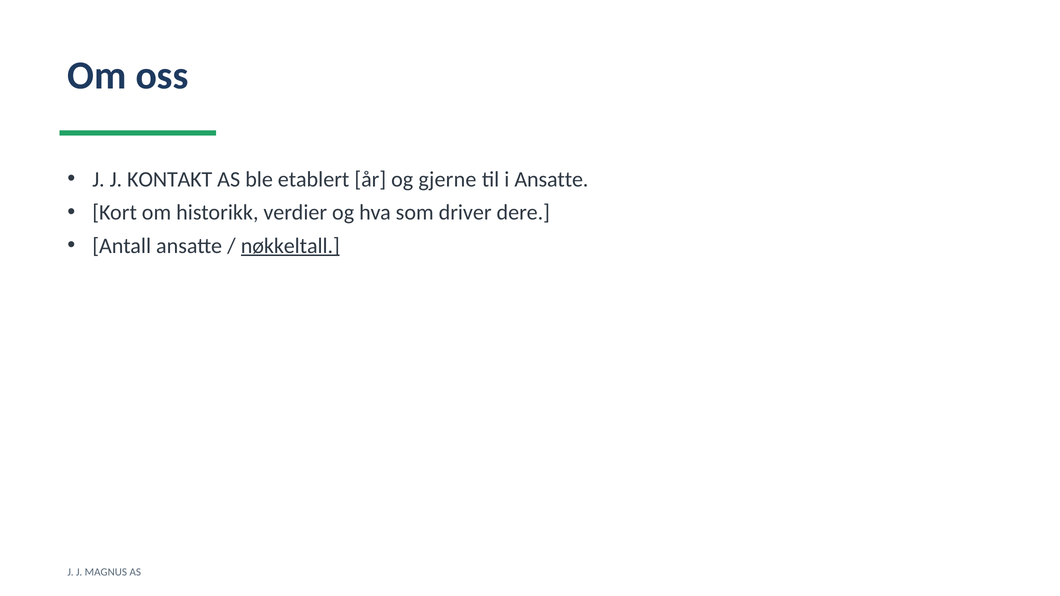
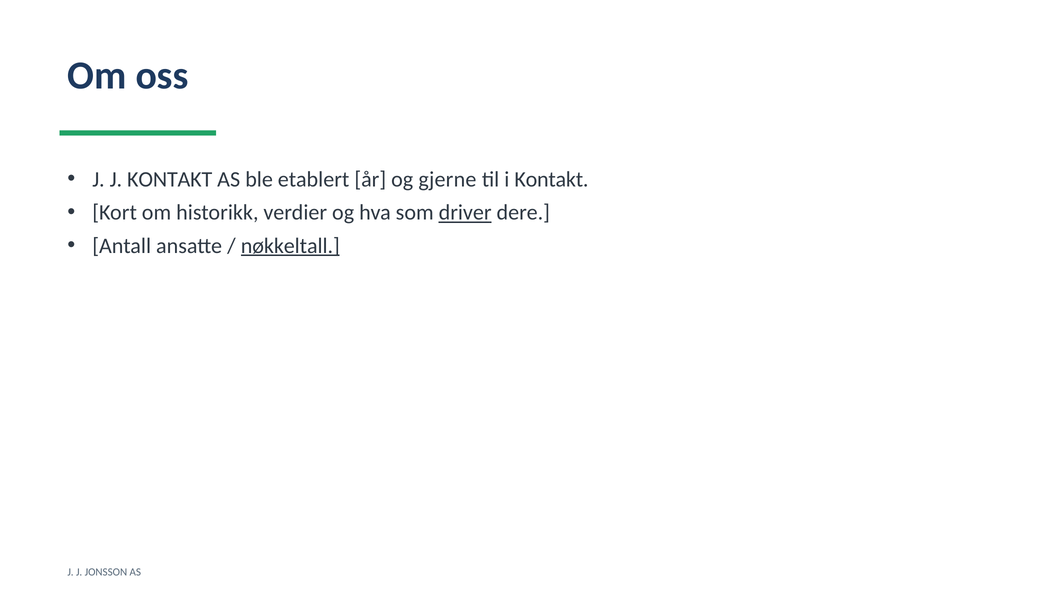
i Ansatte: Ansatte -> Kontakt
driver underline: none -> present
MAGNUS: MAGNUS -> JONSSON
